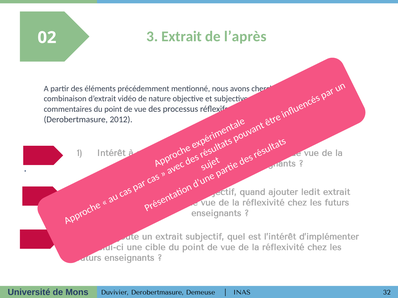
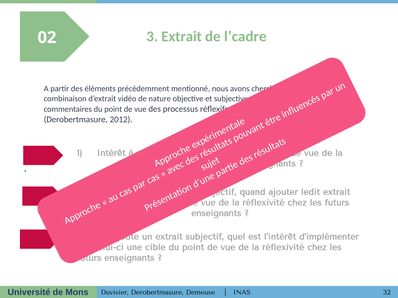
l’après: l’après -> l’cadre
